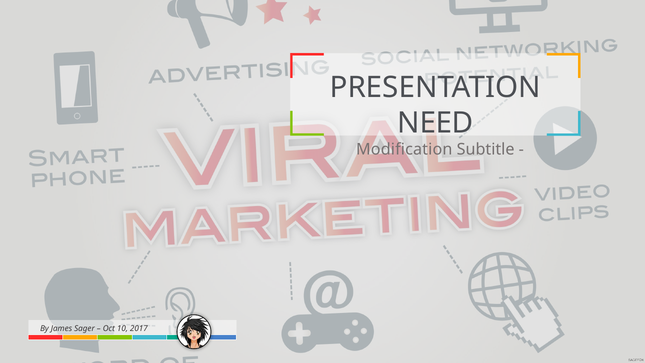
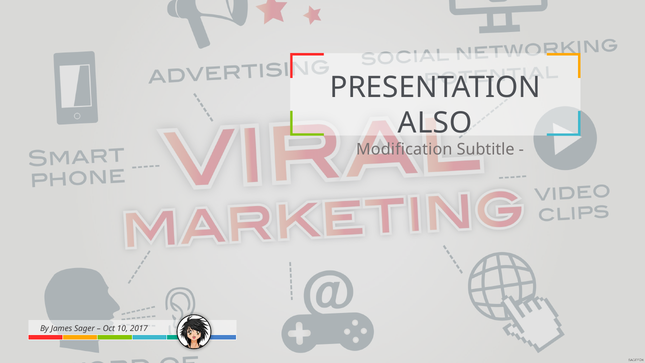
NEED: NEED -> ALSO
